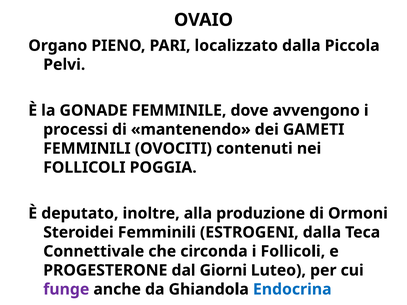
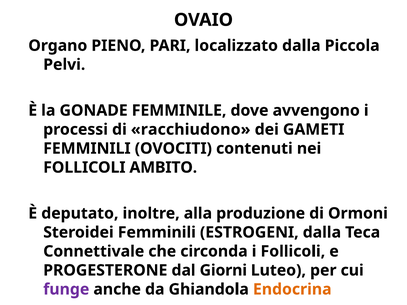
mantenendo: mantenendo -> racchiudono
POGGIA: POGGIA -> AMBITO
Endocrina colour: blue -> orange
